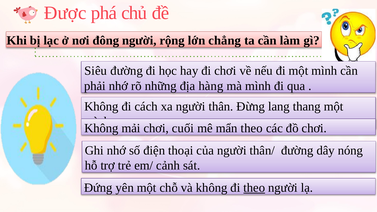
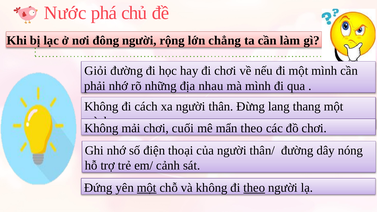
Được: Được -> Nước
Siêu: Siêu -> Giỏi
hàng: hàng -> nhau
một at (147, 188) underline: none -> present
